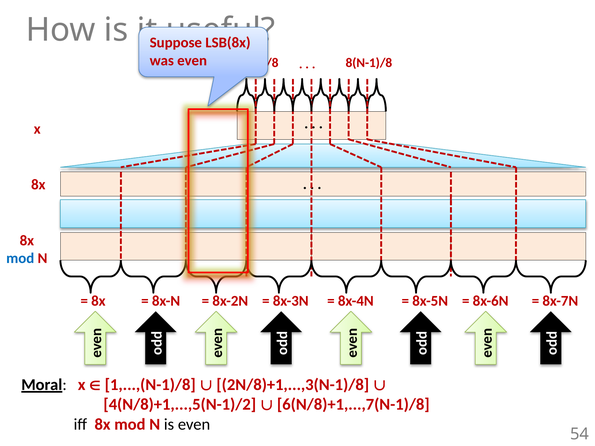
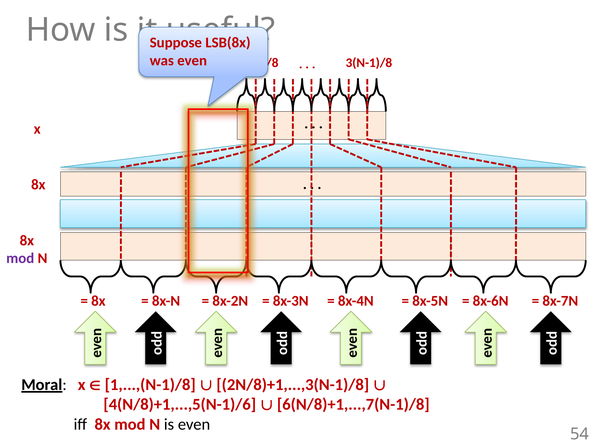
8(N-1)/8: 8(N-1)/8 -> 3(N-1)/8
mod at (20, 258) colour: blue -> purple
4(N/8)+1,...,5(N-1)/2: 4(N/8)+1,...,5(N-1)/2 -> 4(N/8)+1,...,5(N-1)/6
